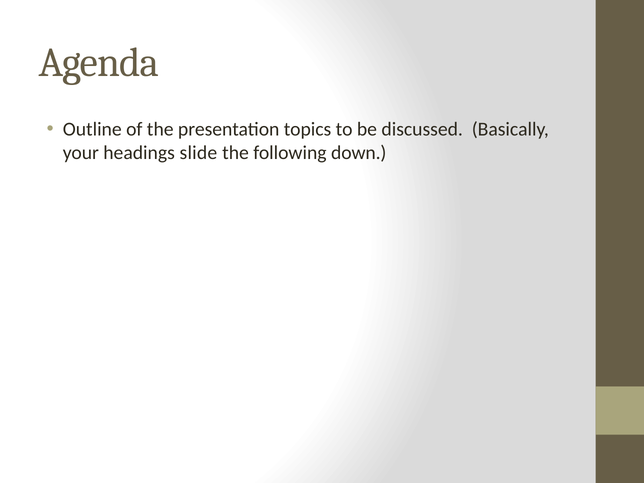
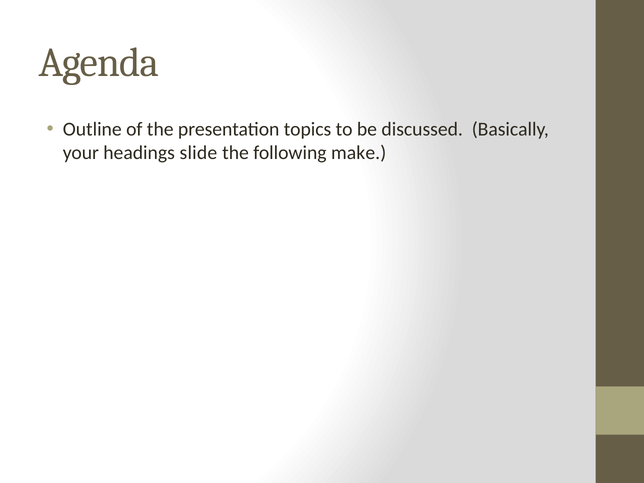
down: down -> make
